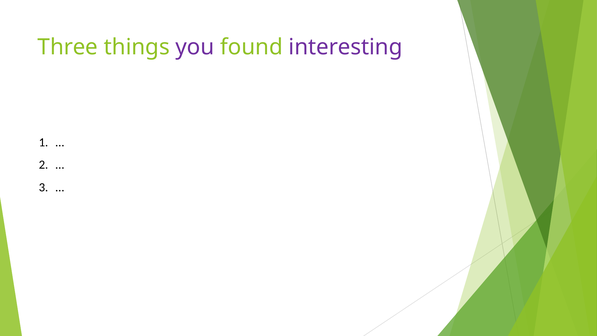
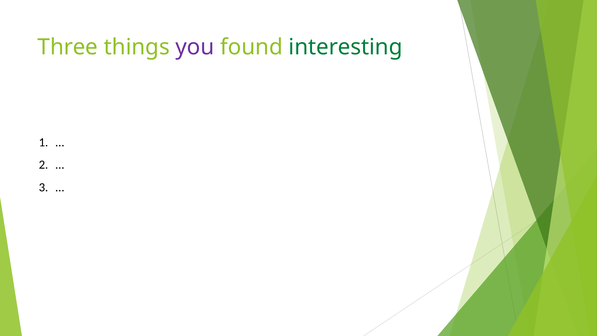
interesting colour: purple -> green
